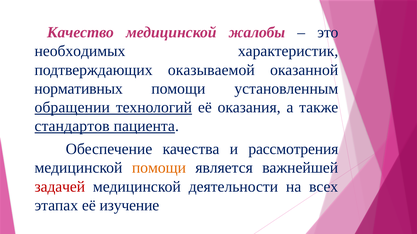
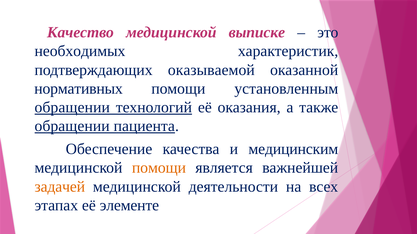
жалобы: жалобы -> выписке
стандартов at (72, 126): стандартов -> обращении
рассмотрения: рассмотрения -> медицинским
задачей colour: red -> orange
изучение: изучение -> элементе
